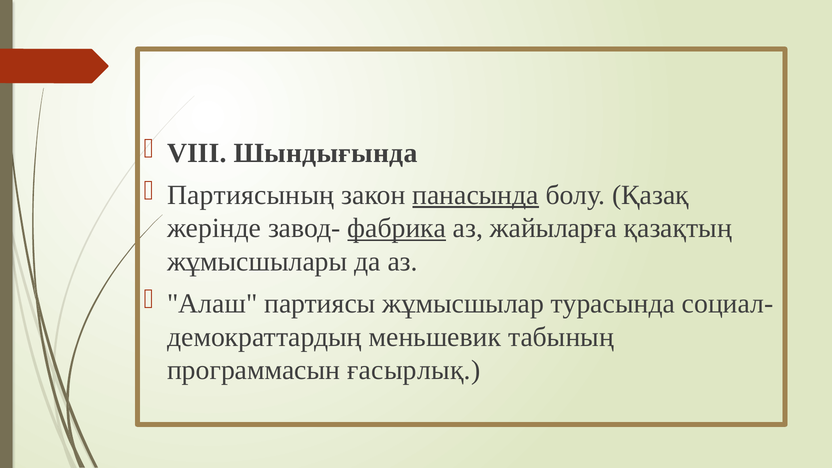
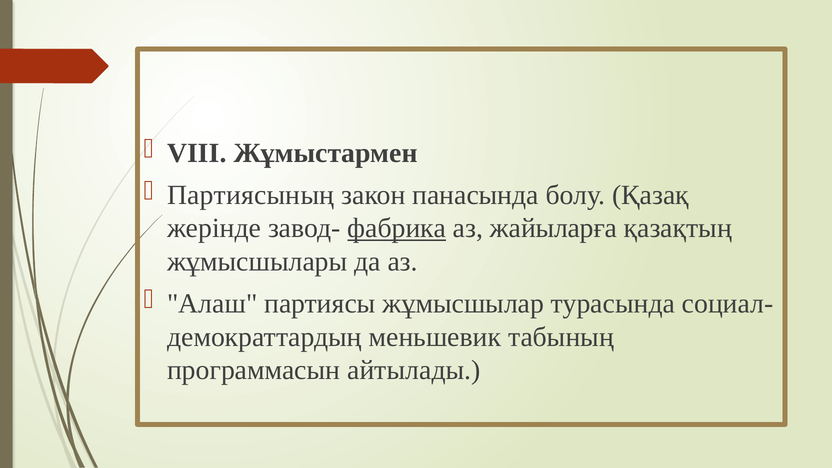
Шындығында: Шындығында -> Жұмыстармен
панасында underline: present -> none
ғасырлық: ғасырлық -> айтылады
